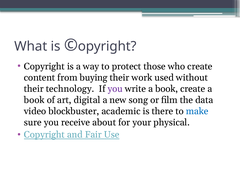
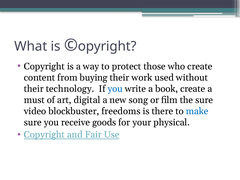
you at (115, 89) colour: purple -> blue
book at (34, 100): book -> must
the data: data -> sure
academic: academic -> freedoms
about: about -> goods
